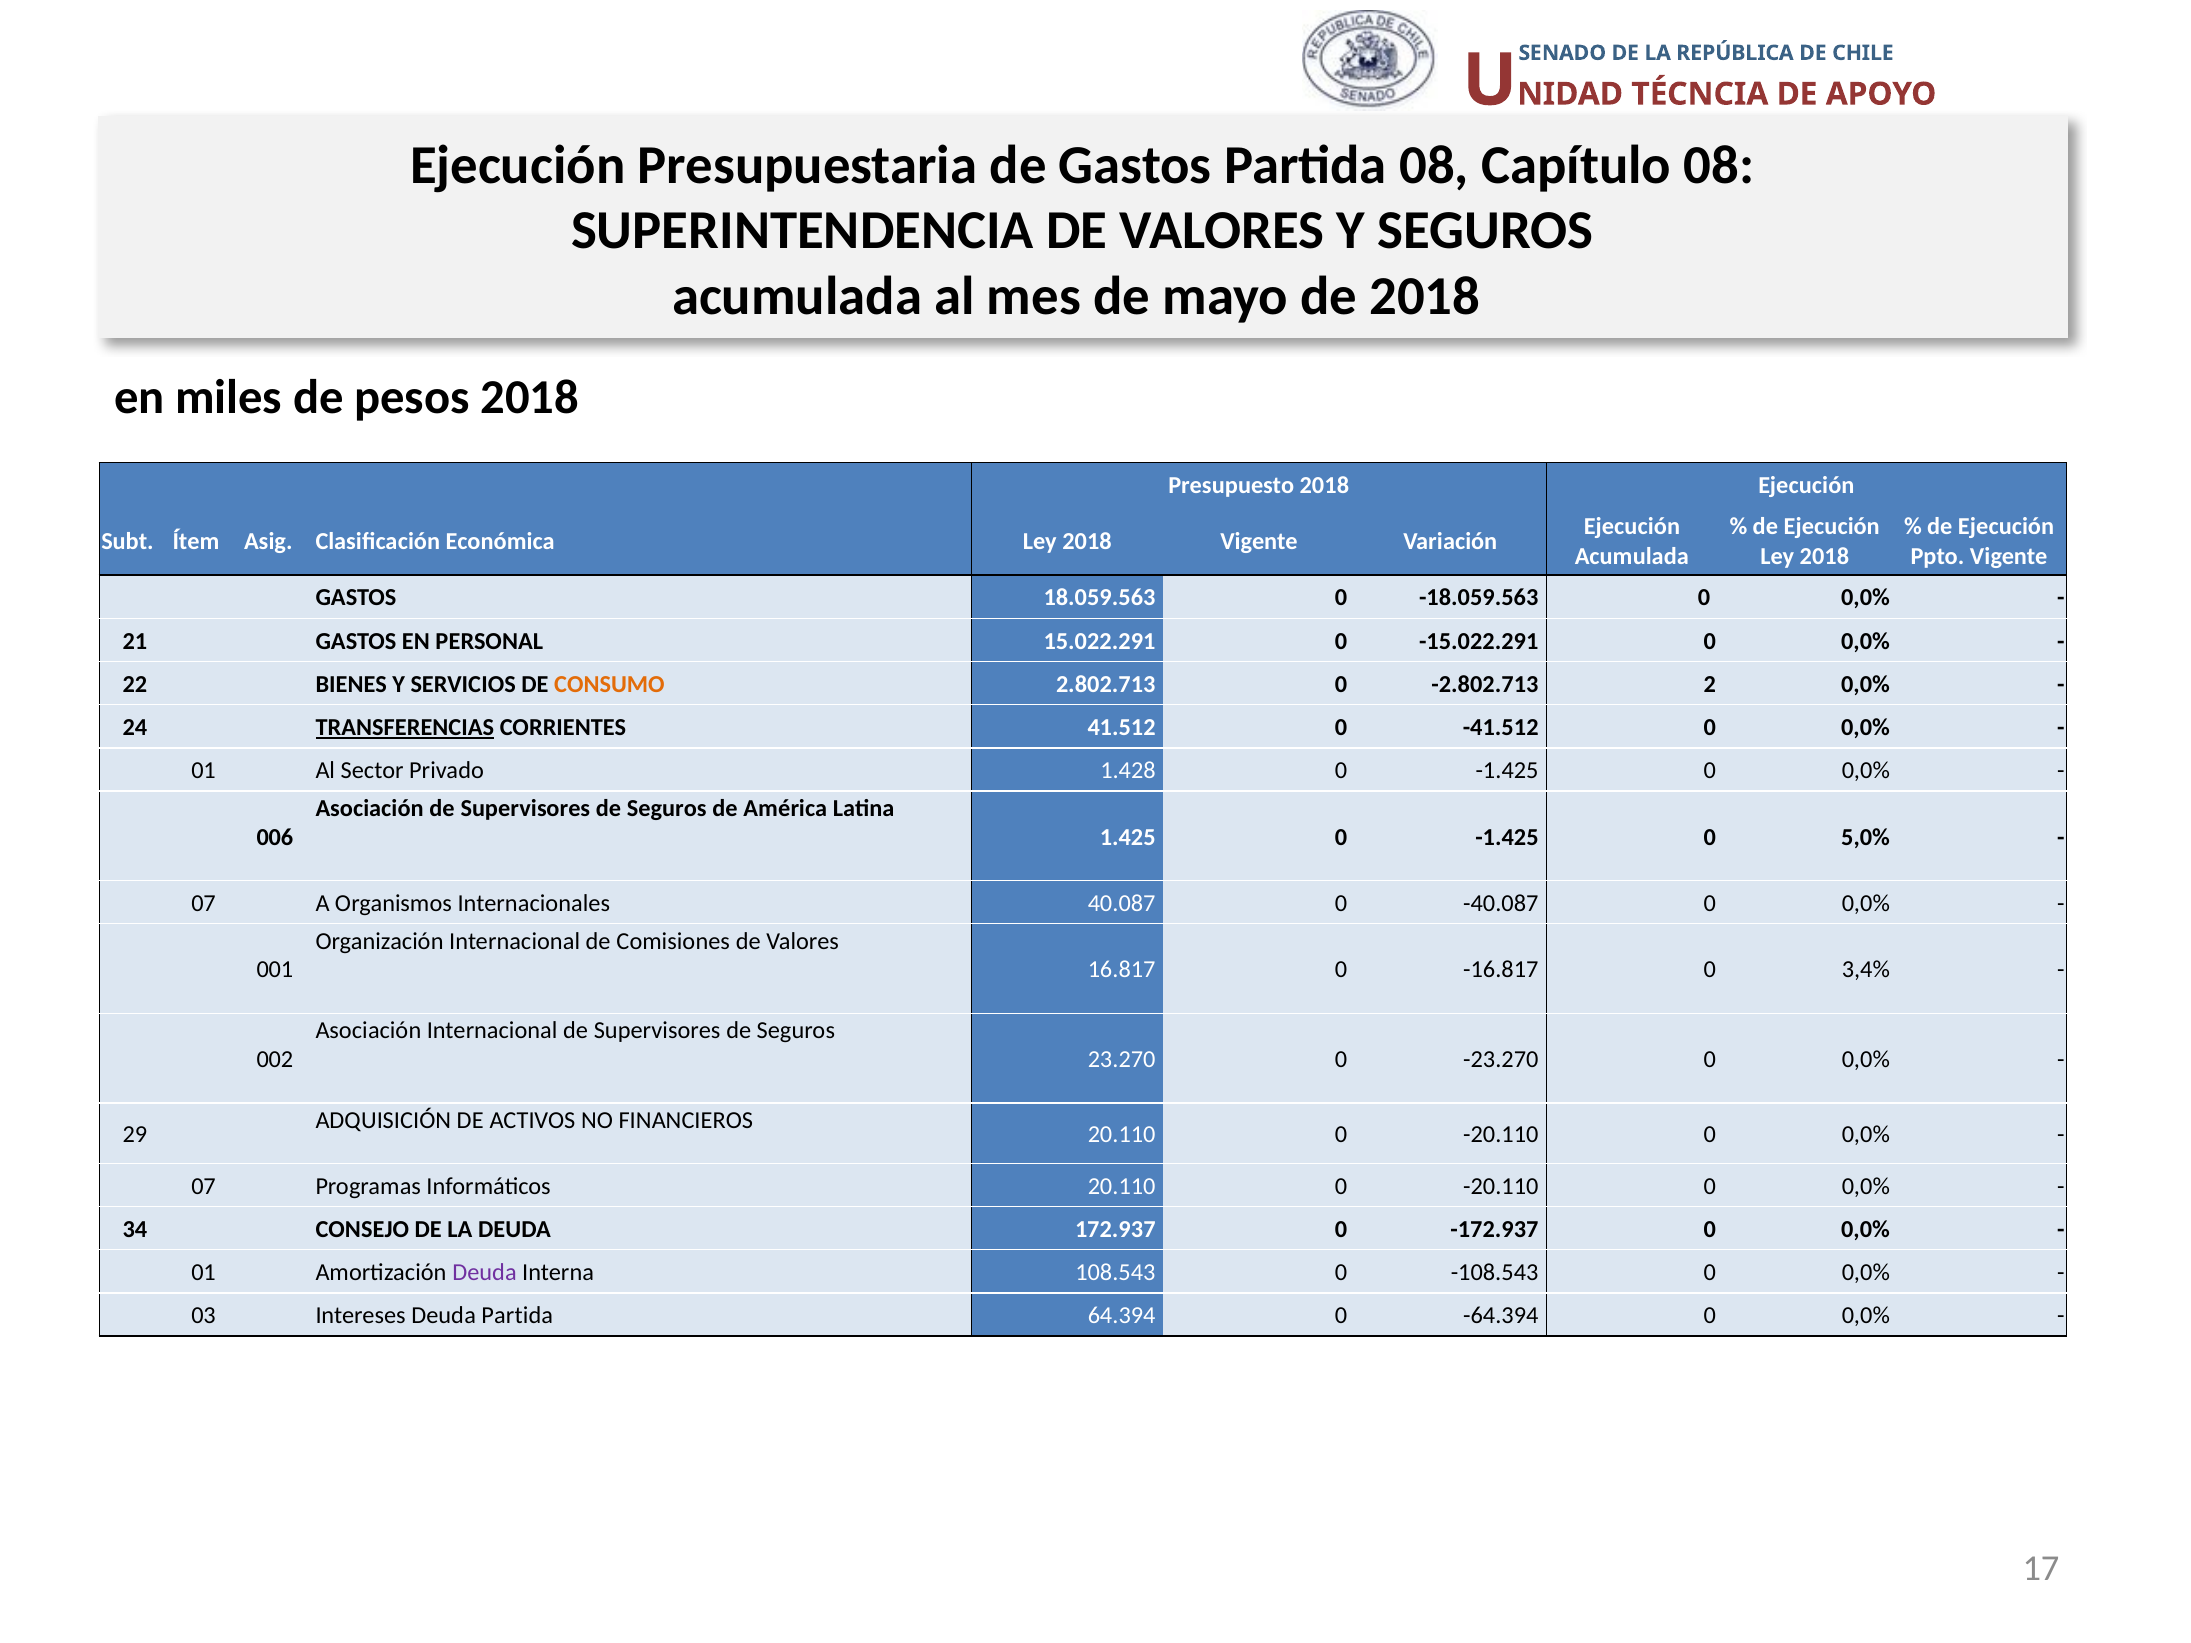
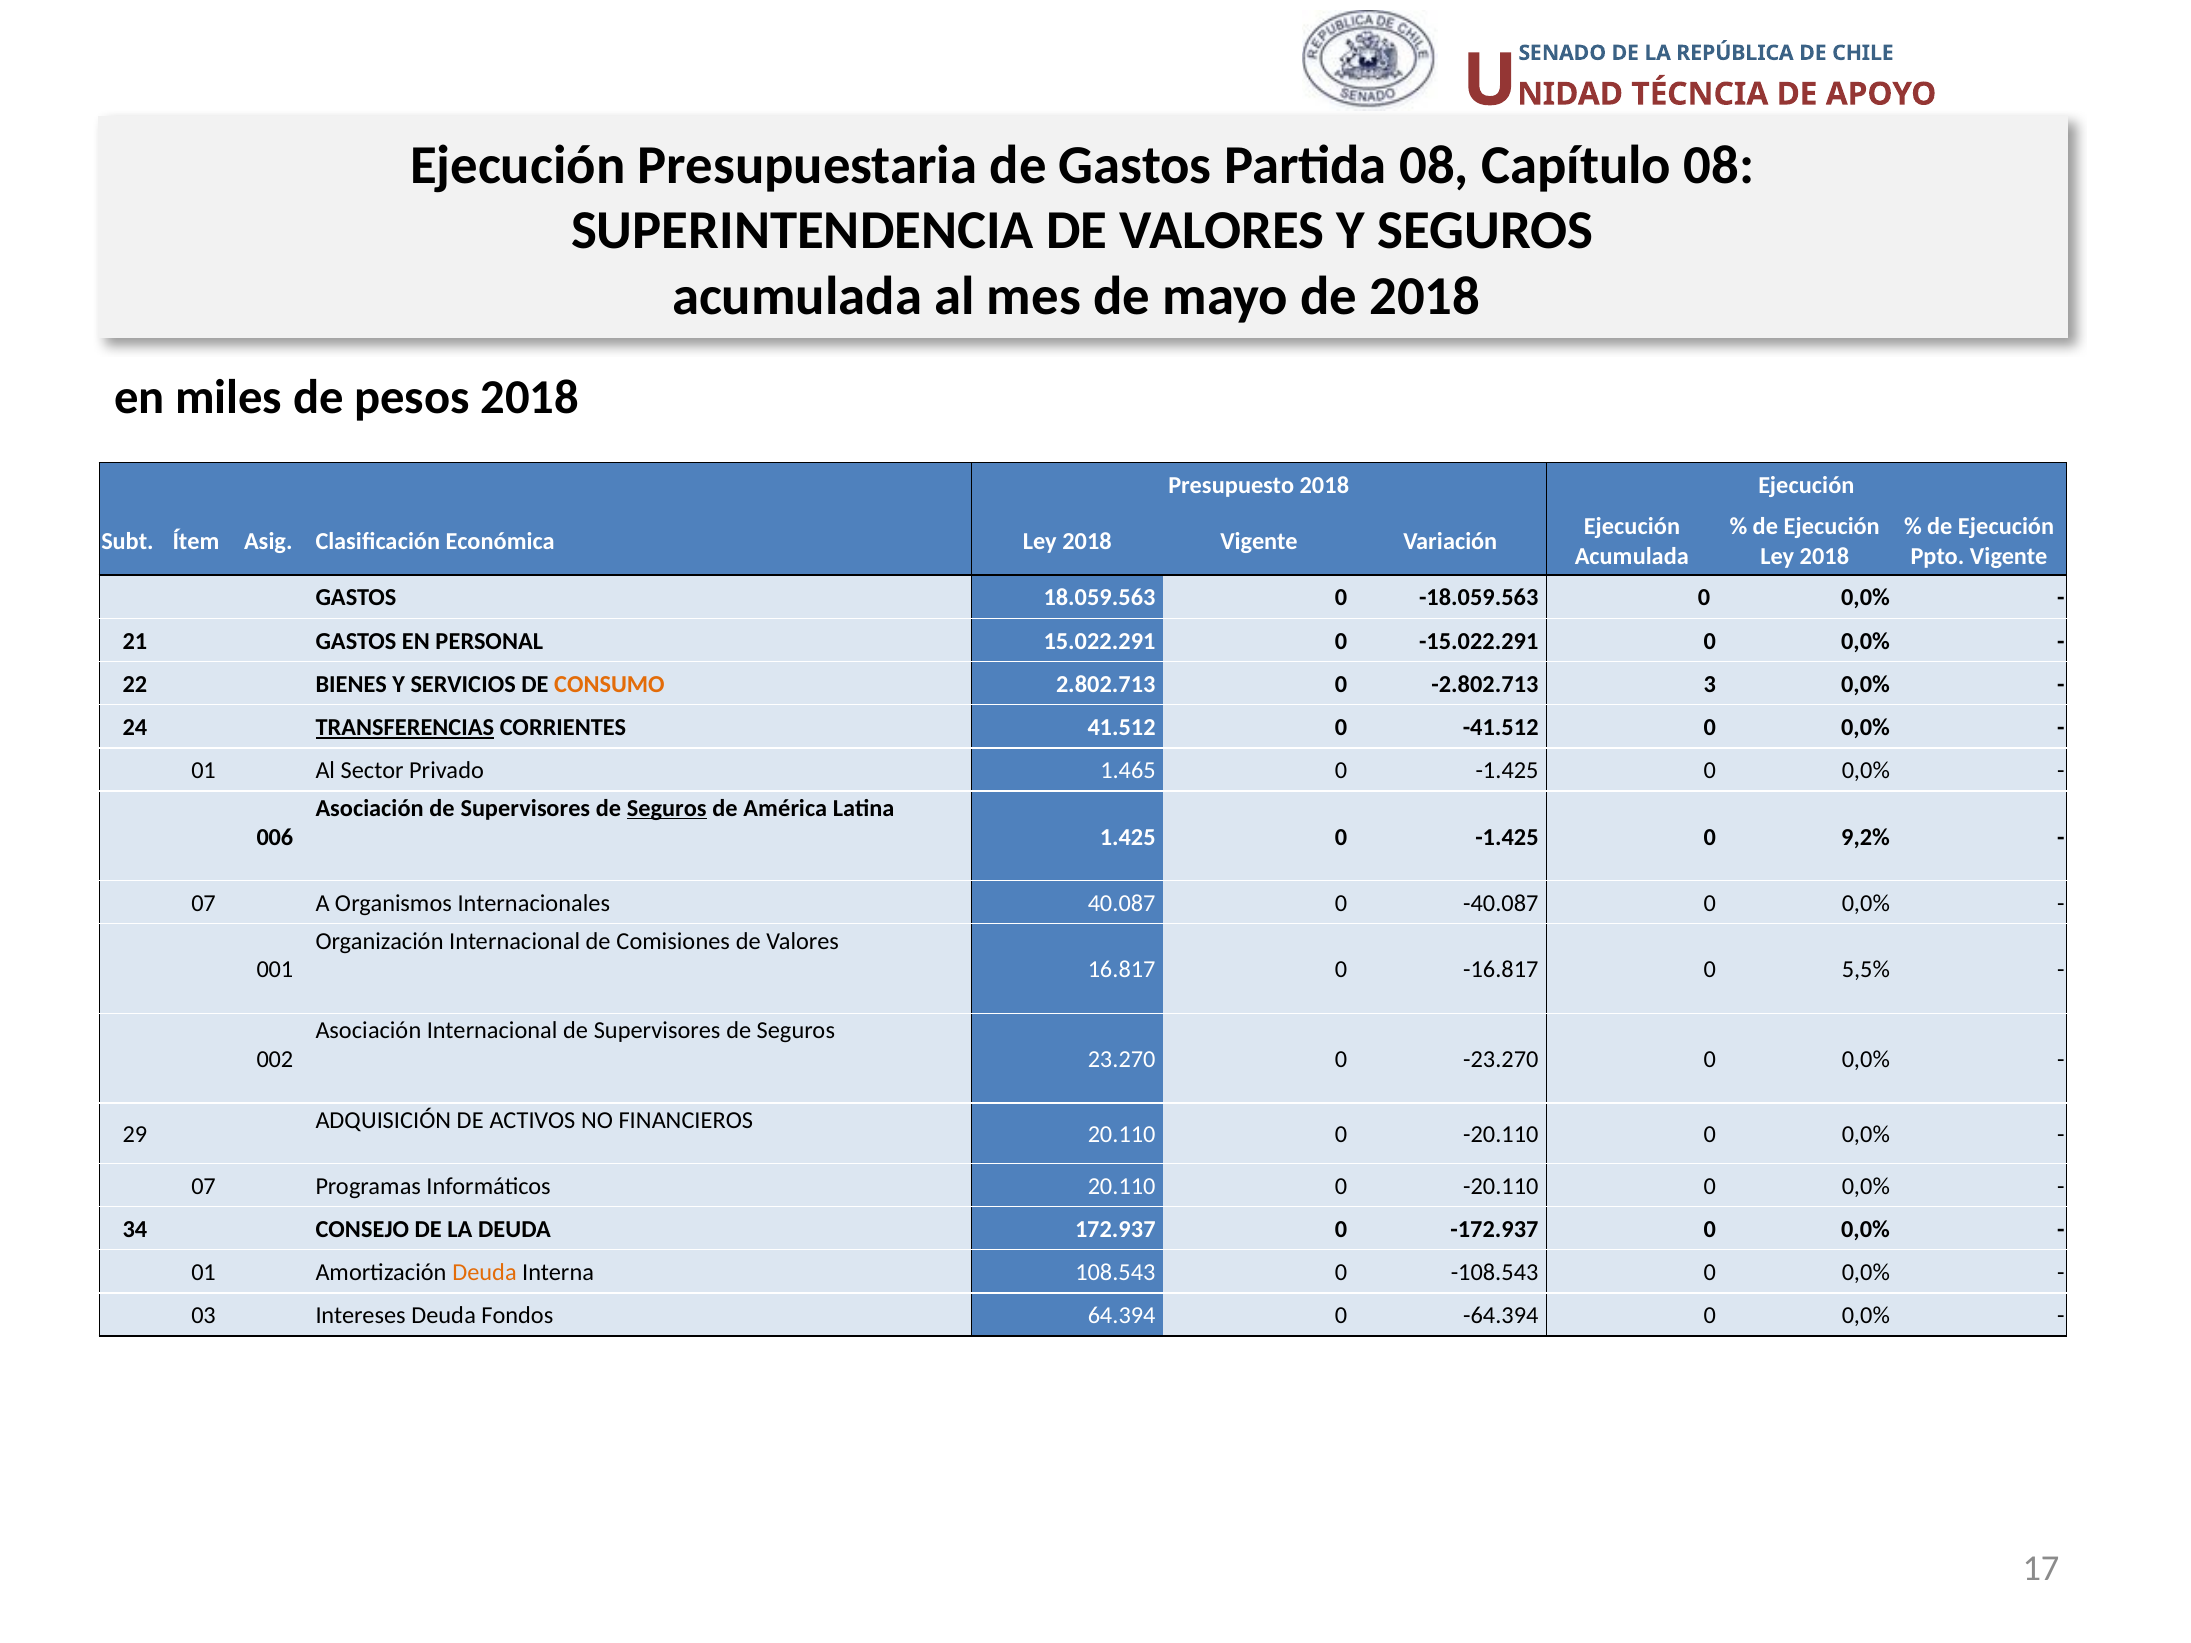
2: 2 -> 3
1.428: 1.428 -> 1.465
Seguros at (667, 808) underline: none -> present
5,0%: 5,0% -> 9,2%
3,4%: 3,4% -> 5,5%
Deuda at (484, 1273) colour: purple -> orange
Deuda Partida: Partida -> Fondos
